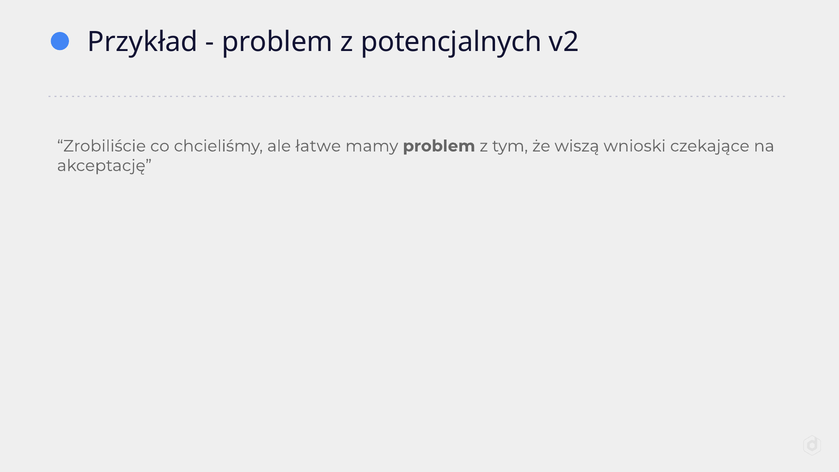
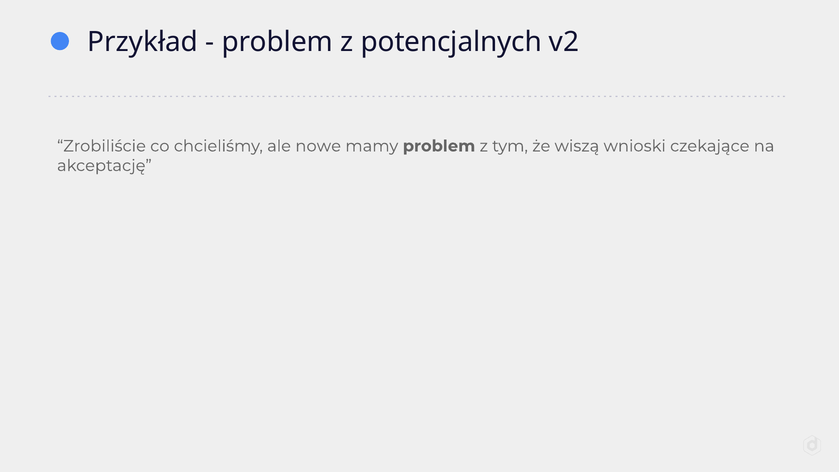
łatwe: łatwe -> nowe
